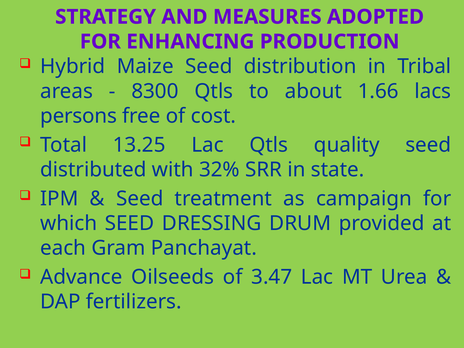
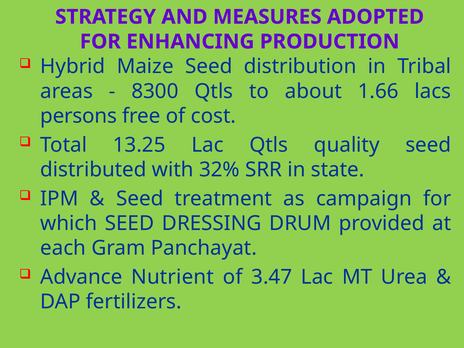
Oilseeds: Oilseeds -> Nutrient
